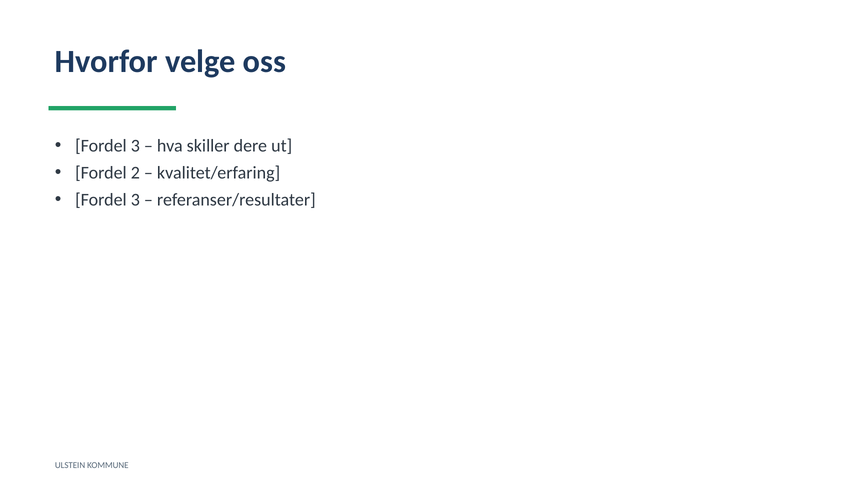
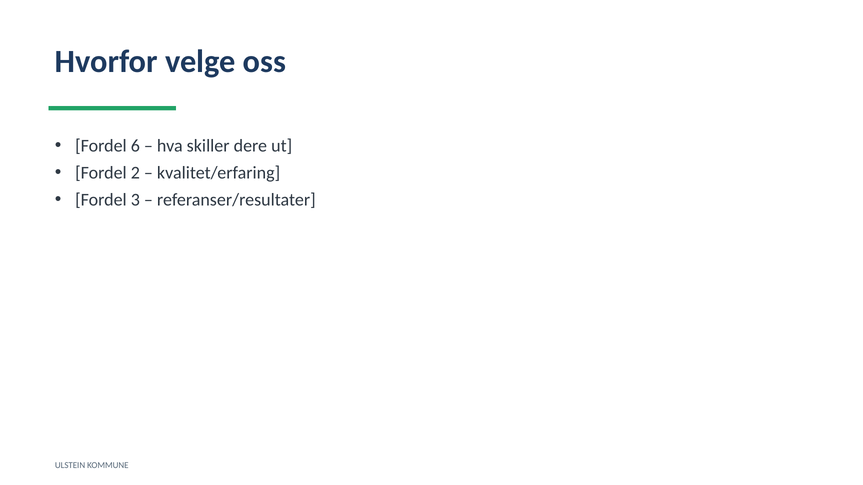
3 at (135, 146): 3 -> 6
